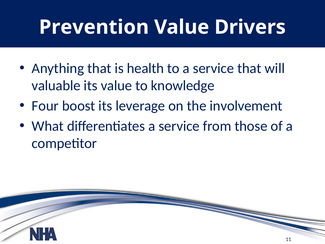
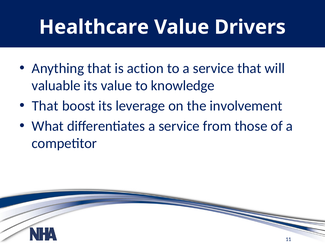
Prevention: Prevention -> Healthcare
health: health -> action
Four at (45, 106): Four -> That
